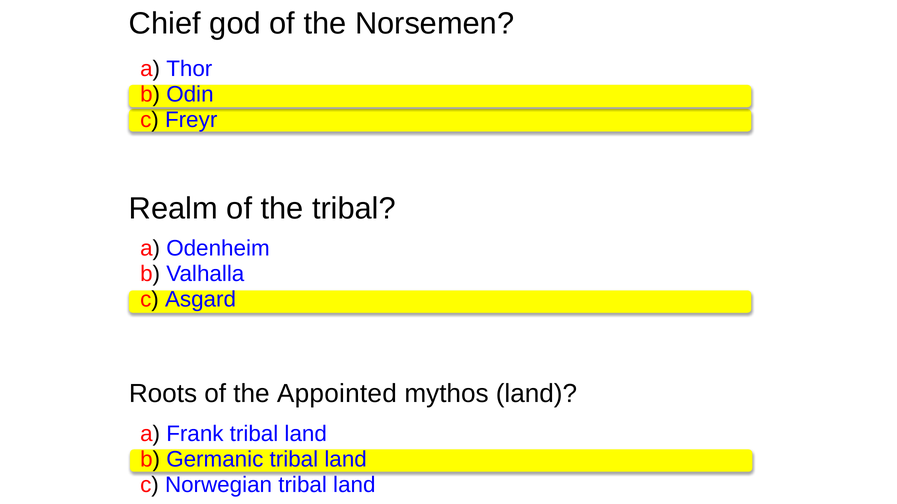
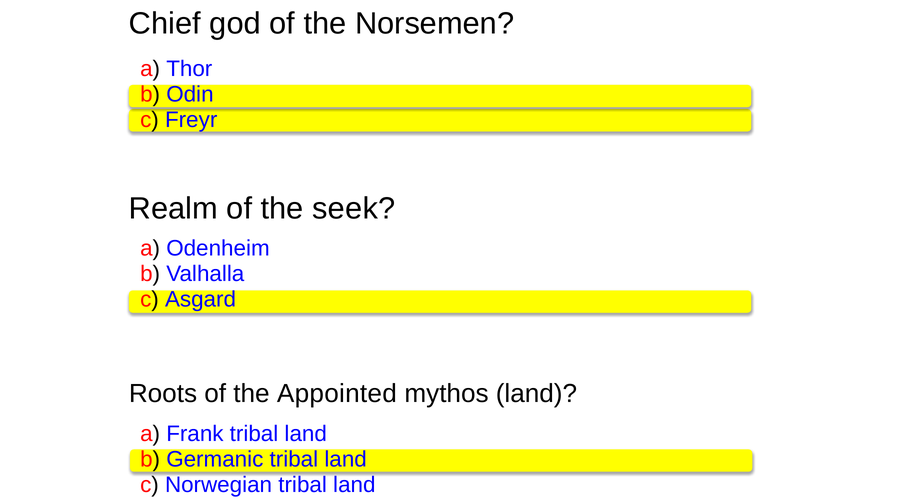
the tribal: tribal -> seek
